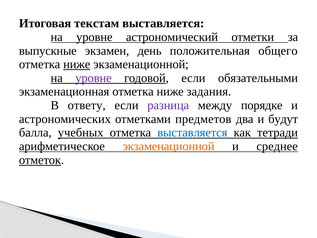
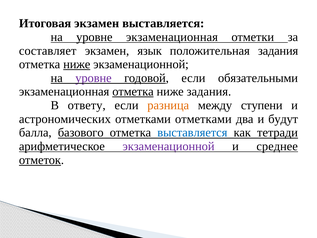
Итоговая текстам: текстам -> экзамен
уровне астрономический: астрономический -> экзаменационная
выпускные: выпускные -> составляет
день: день -> язык
положительная общего: общего -> задания
отметка at (133, 92) underline: none -> present
разница colour: purple -> orange
порядке: порядке -> ступени
отметками предметов: предметов -> отметками
учебных: учебных -> базового
экзаменационной at (169, 146) colour: orange -> purple
